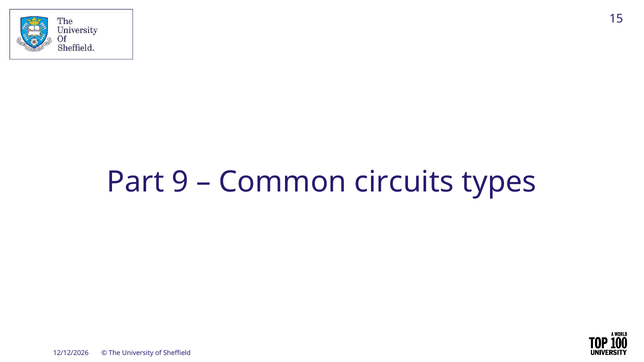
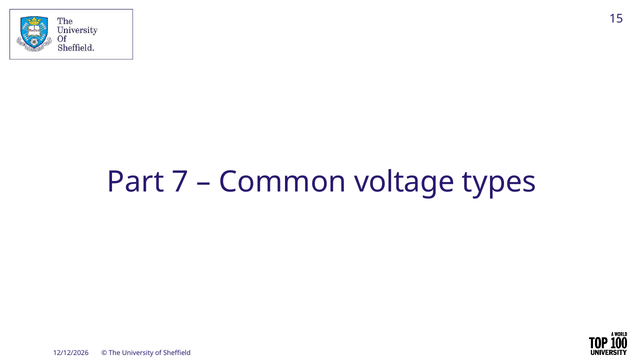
9: 9 -> 7
circuits: circuits -> voltage
